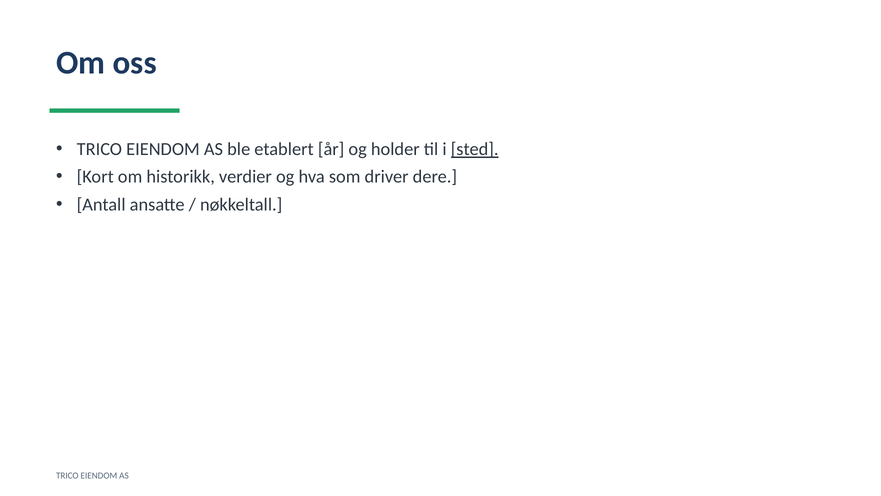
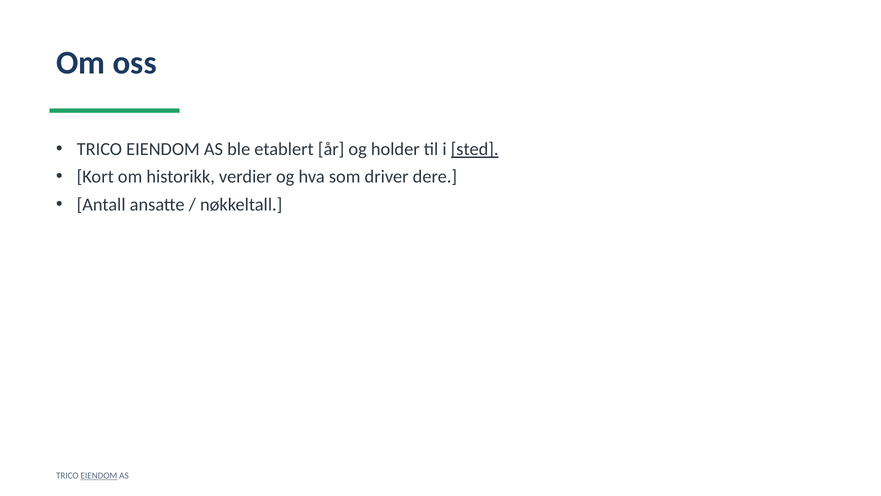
EIENDOM at (99, 475) underline: none -> present
